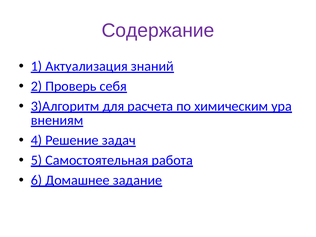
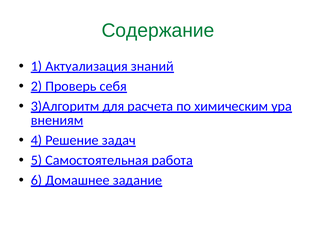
Содержание colour: purple -> green
